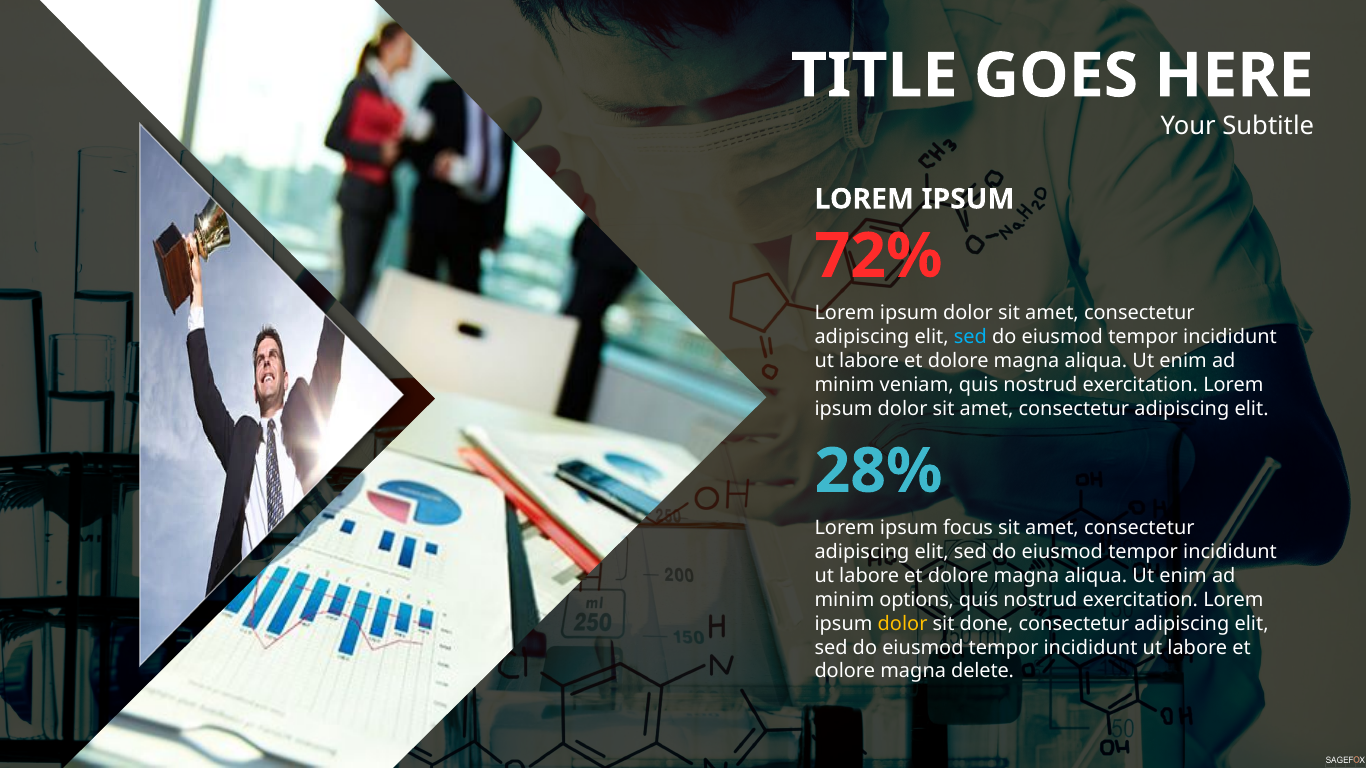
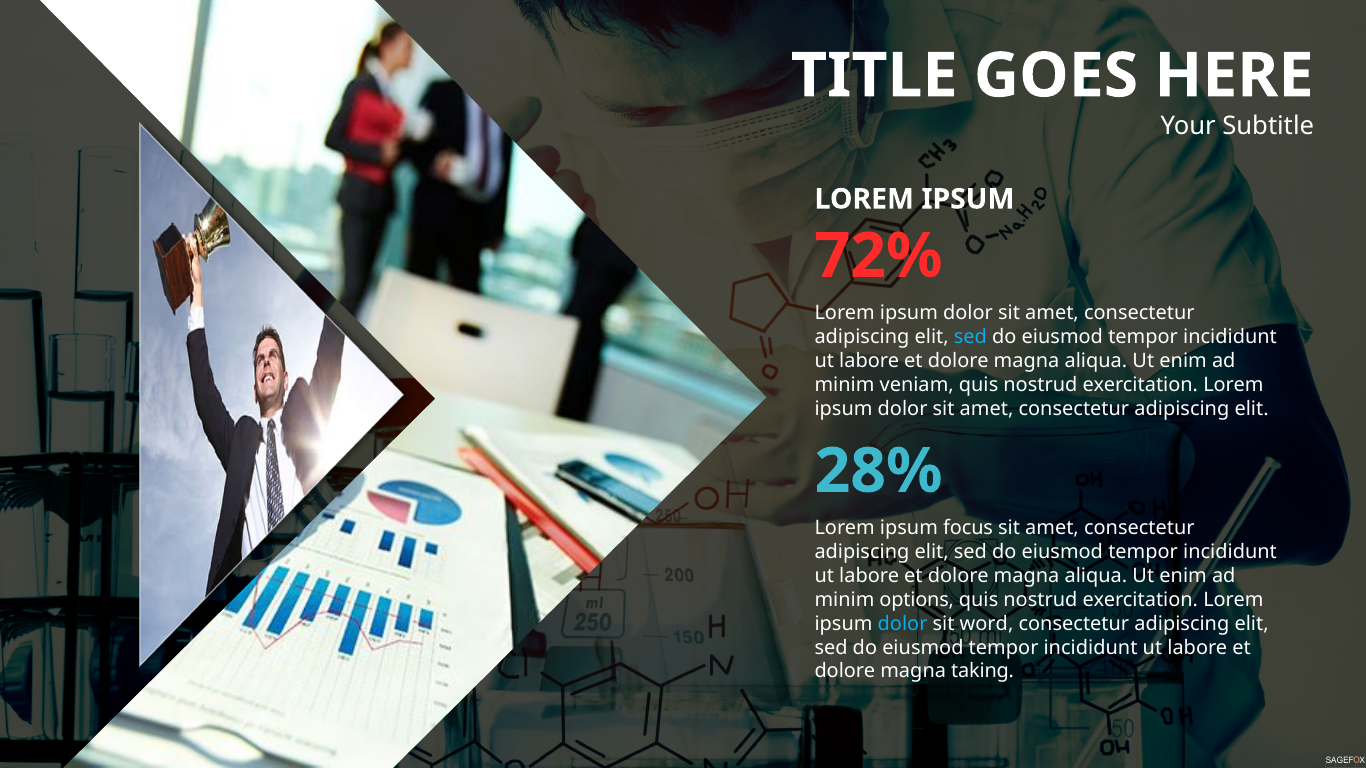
dolor at (903, 624) colour: yellow -> light blue
done: done -> word
delete: delete -> taking
